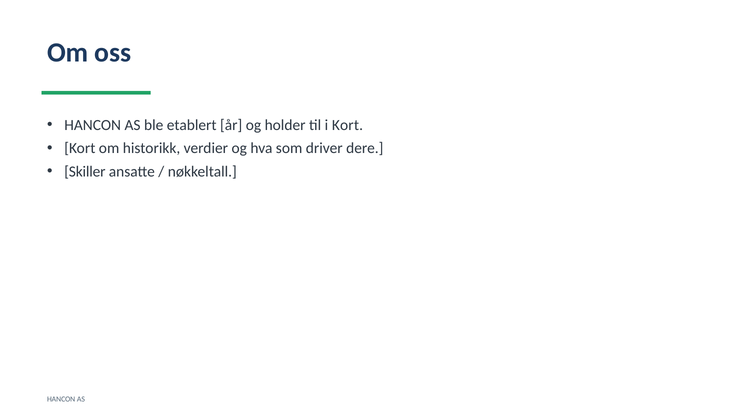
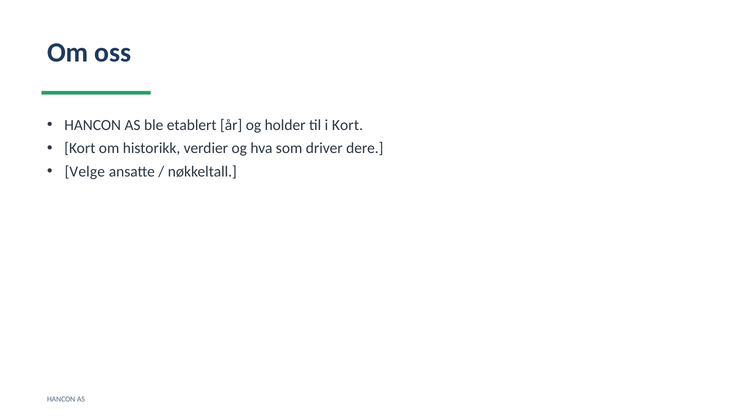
Skiller: Skiller -> Velge
